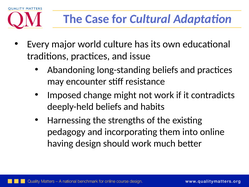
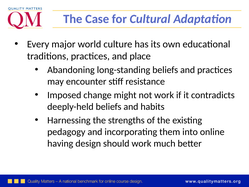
issue: issue -> place
